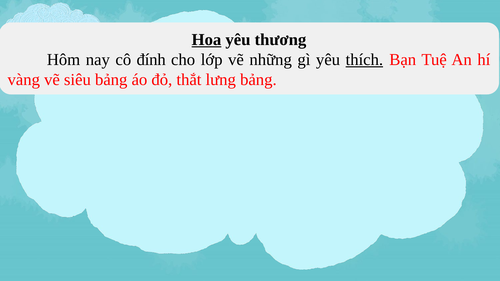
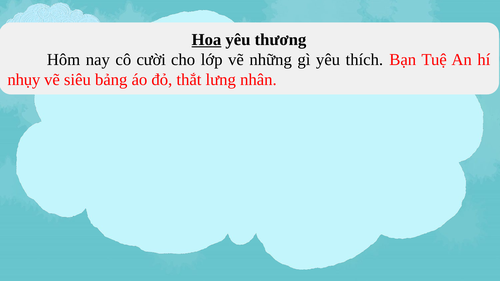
đính: đính -> cười
thích underline: present -> none
vàng: vàng -> nhụy
lưng bảng: bảng -> nhân
